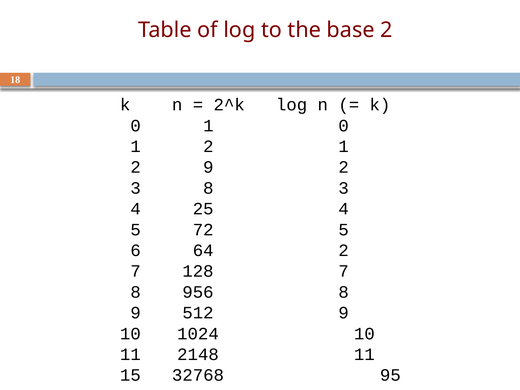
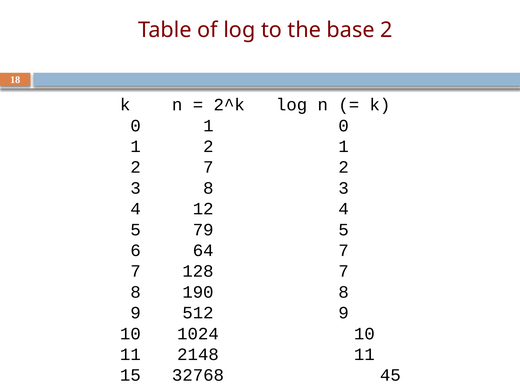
2 9: 9 -> 7
25: 25 -> 12
72: 72 -> 79
64 2: 2 -> 7
956: 956 -> 190
95: 95 -> 45
